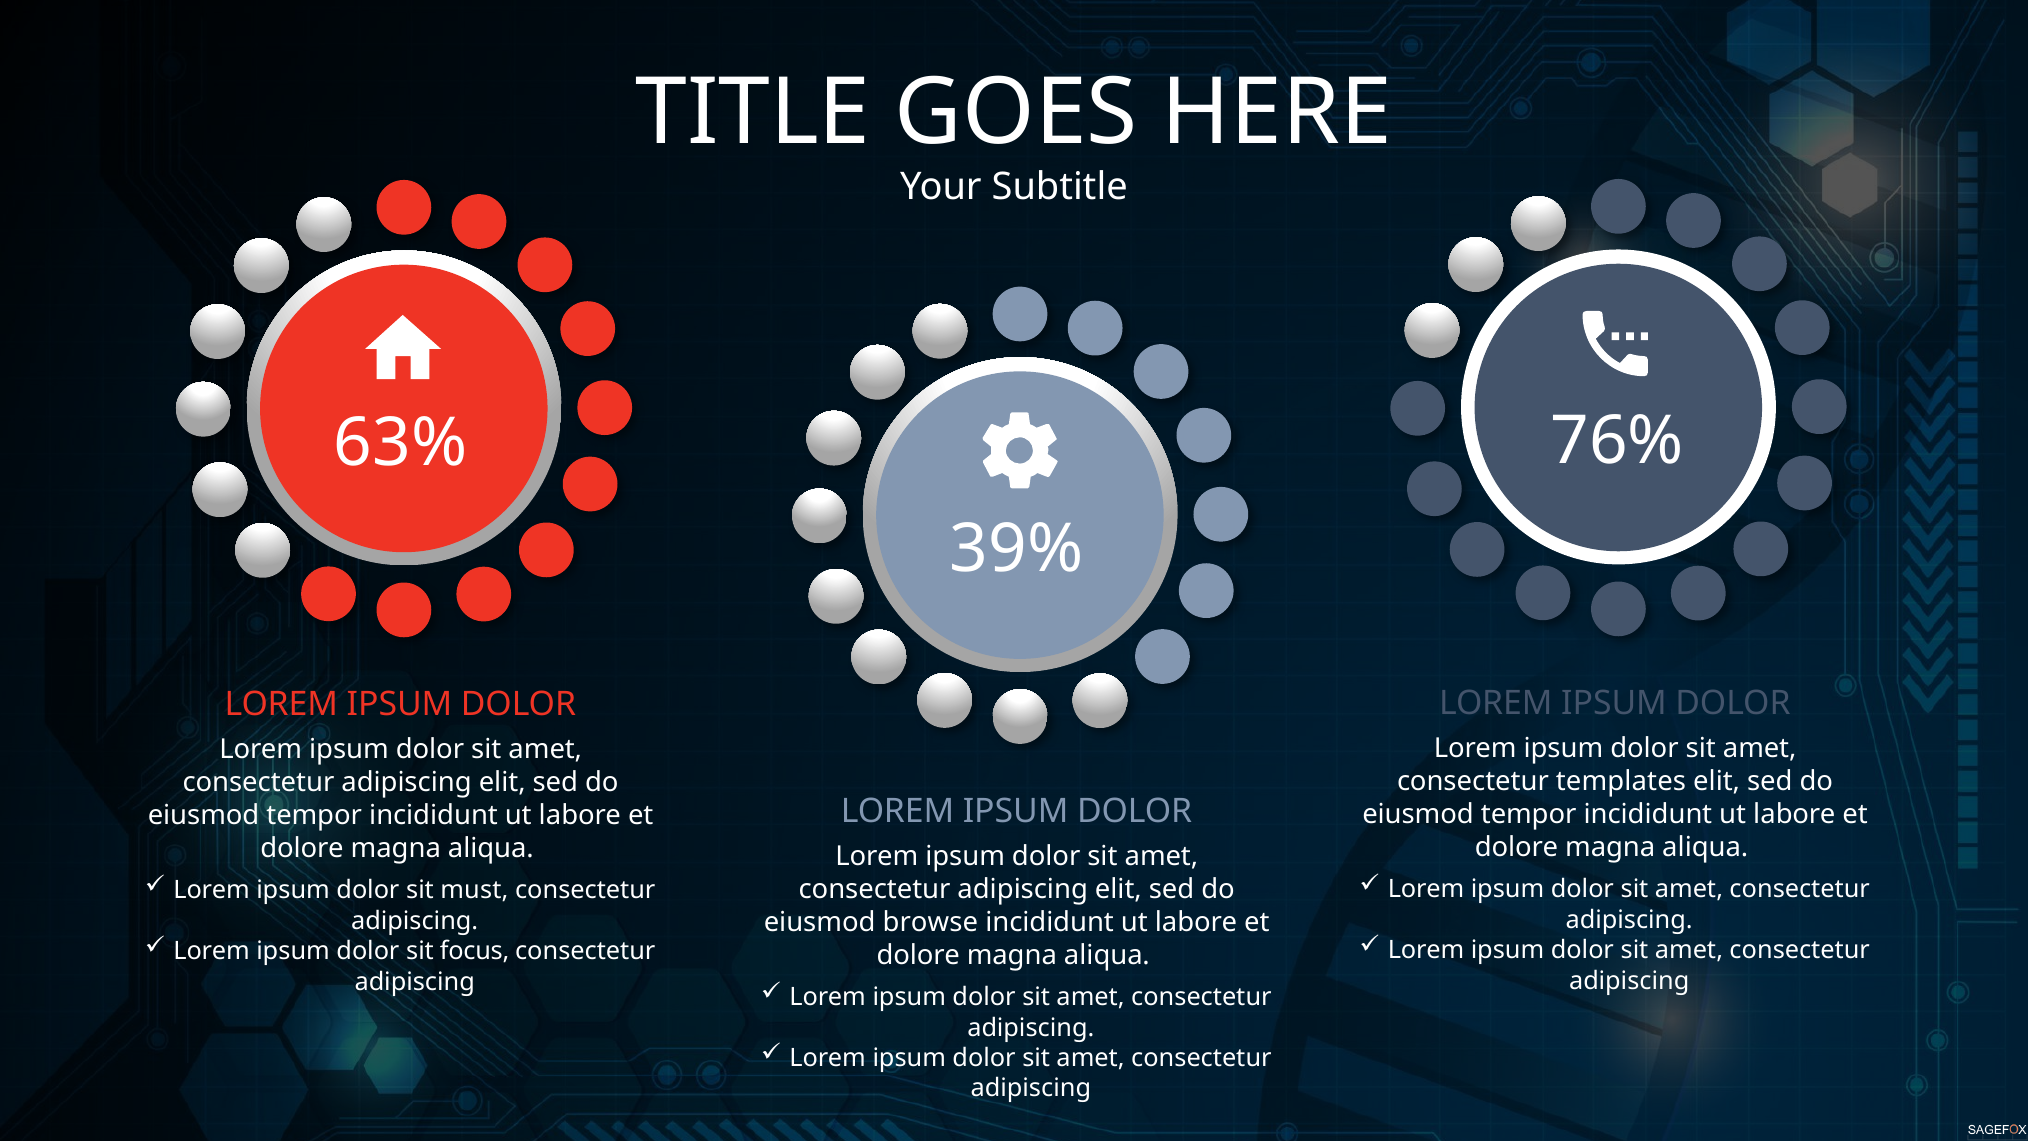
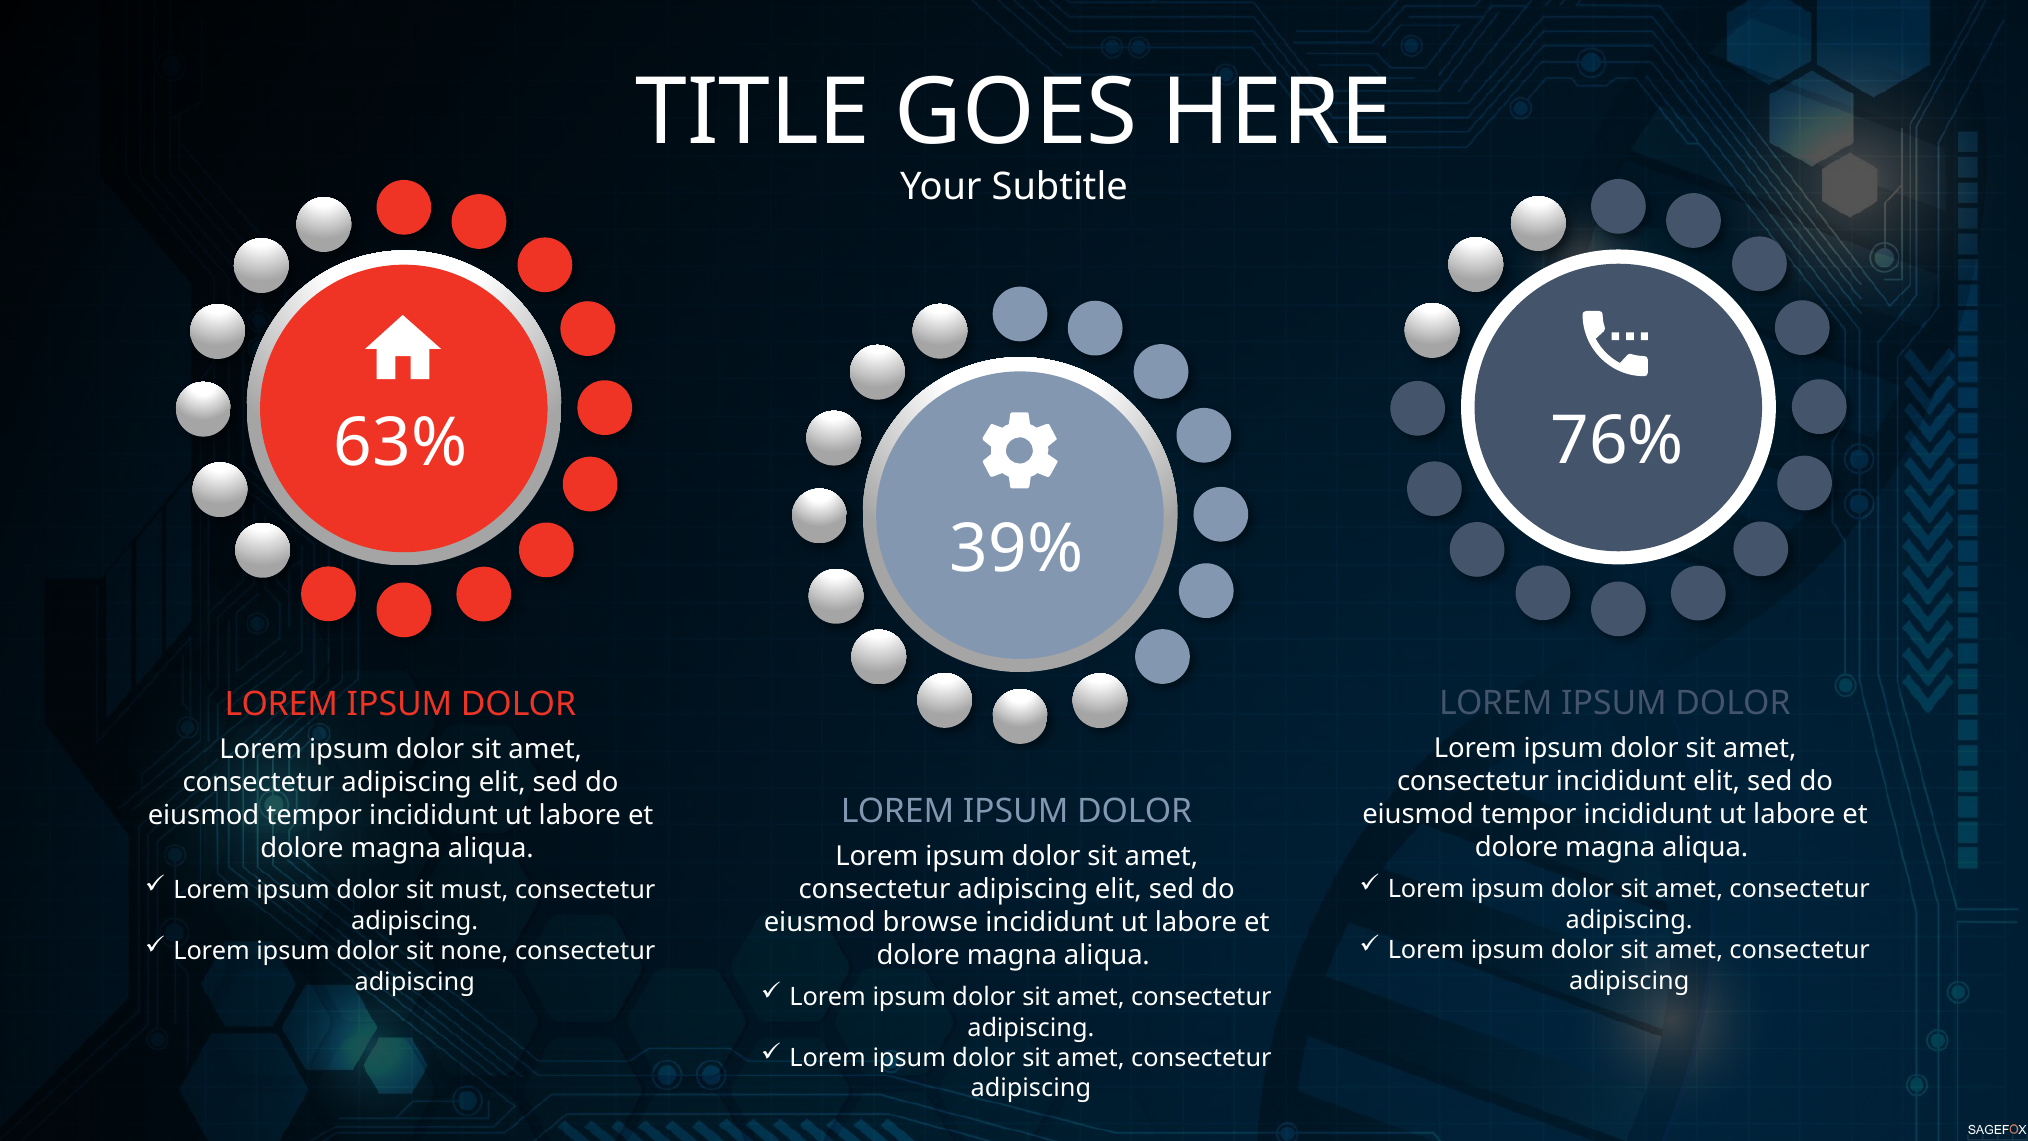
consectetur templates: templates -> incididunt
focus: focus -> none
